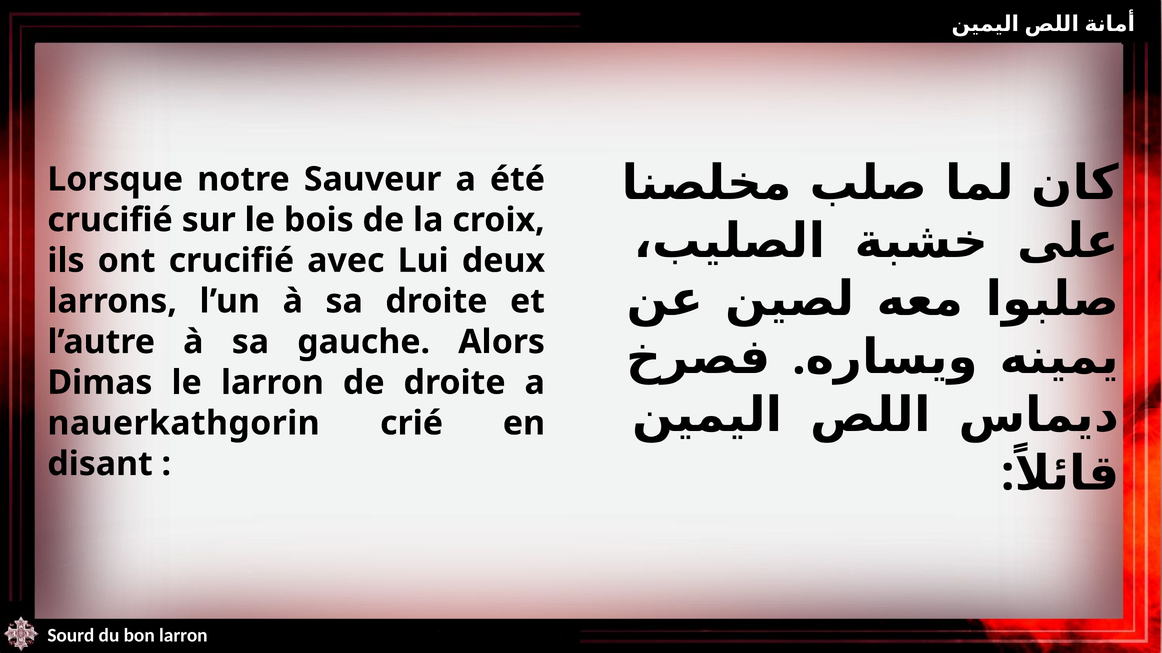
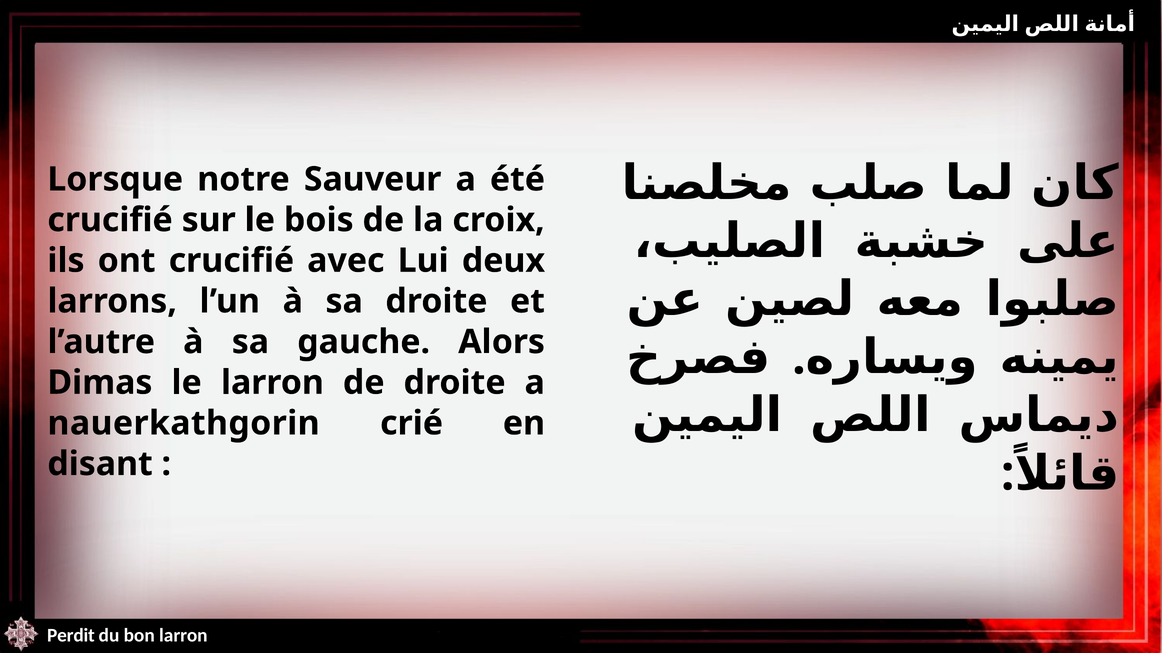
Sourd: Sourd -> Perdit
